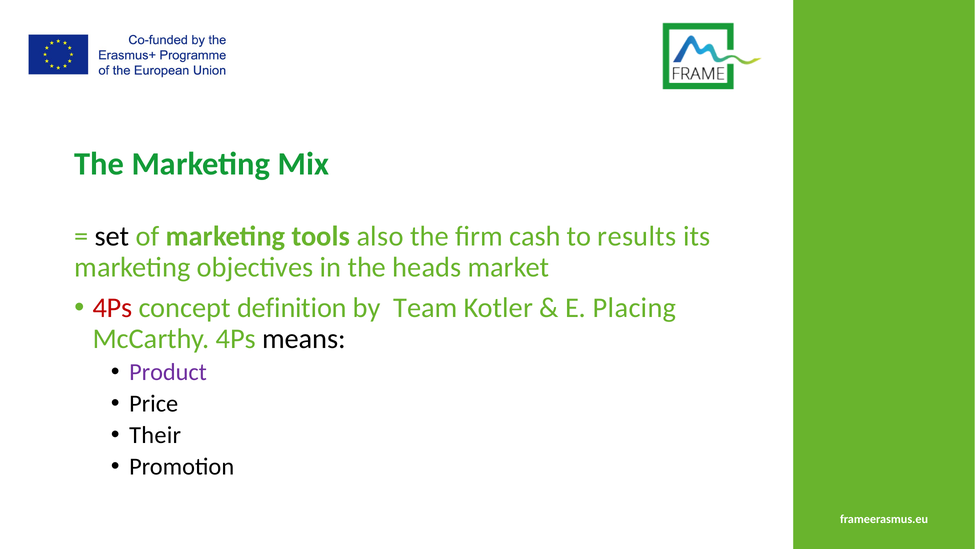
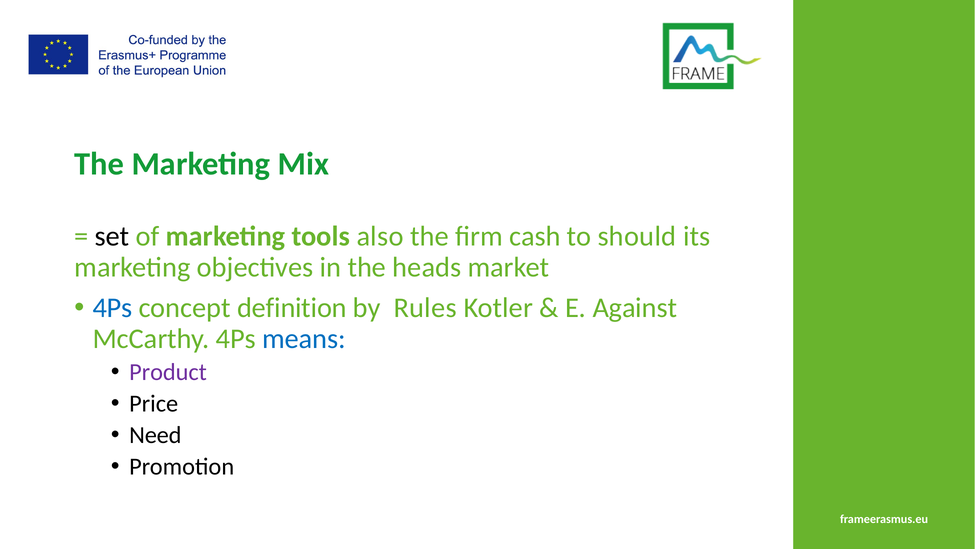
results: results -> should
4Ps at (113, 308) colour: red -> blue
Team: Team -> Rules
Placing: Placing -> Against
means colour: black -> blue
Their: Their -> Need
